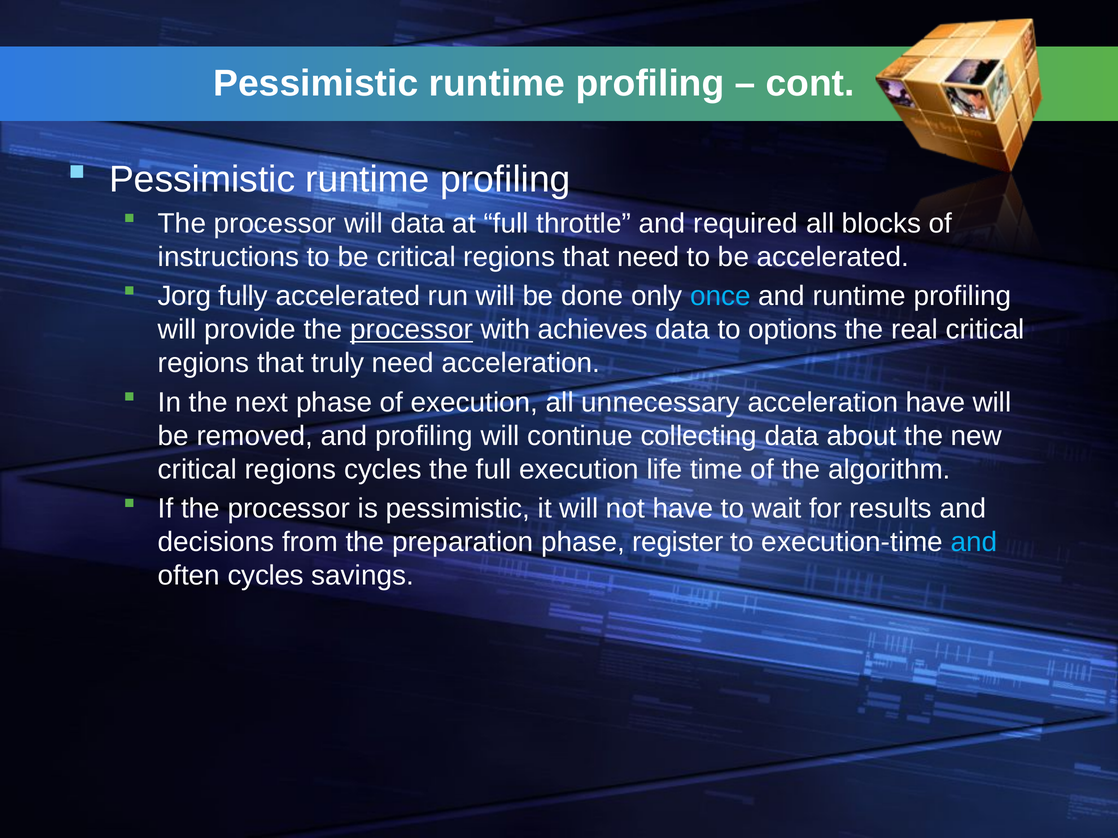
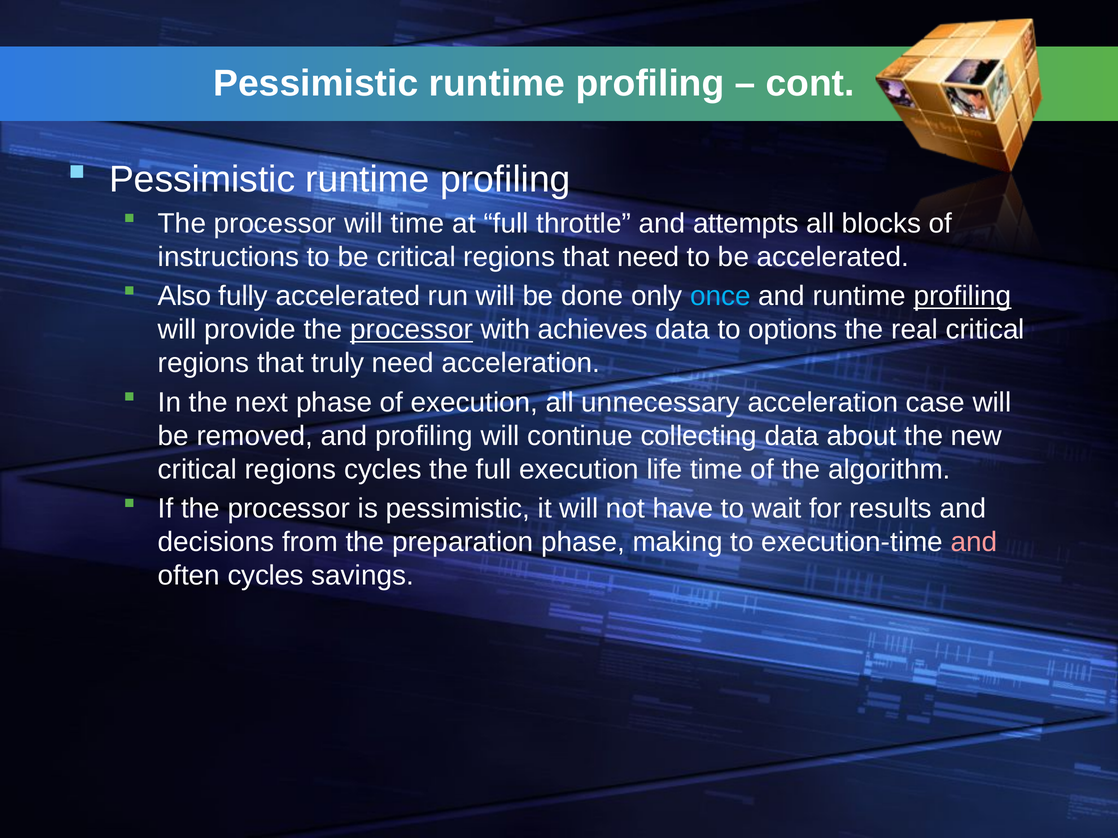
will data: data -> time
required: required -> attempts
Jorg: Jorg -> Also
profiling at (962, 296) underline: none -> present
acceleration have: have -> case
register: register -> making
and at (974, 542) colour: light blue -> pink
